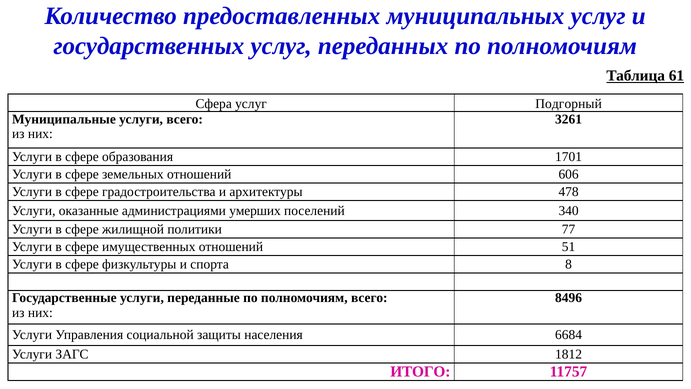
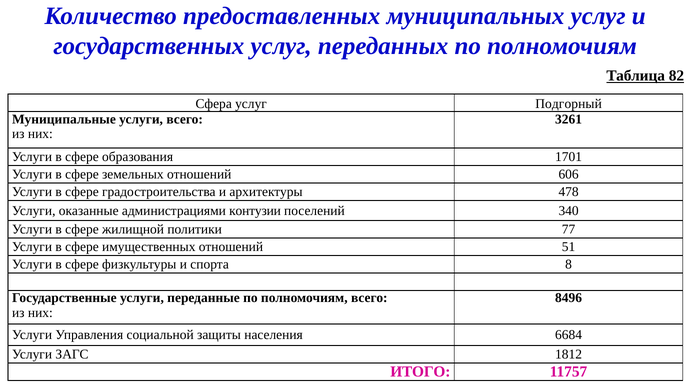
61: 61 -> 82
умерших: умерших -> контузии
